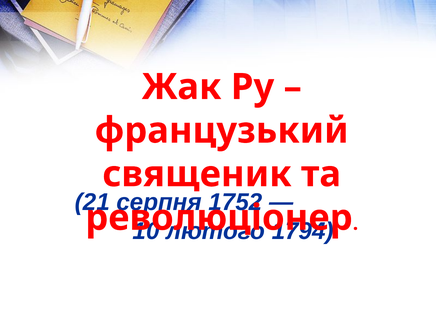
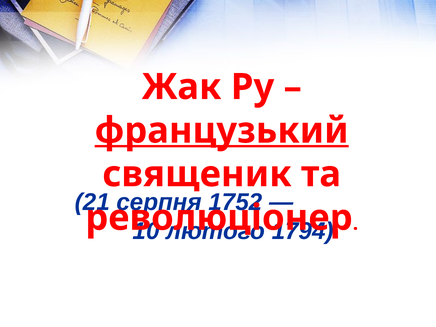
французький underline: none -> present
